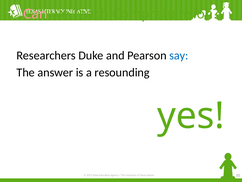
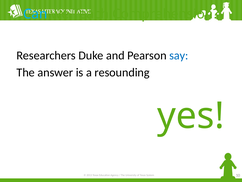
Can colour: pink -> light blue
